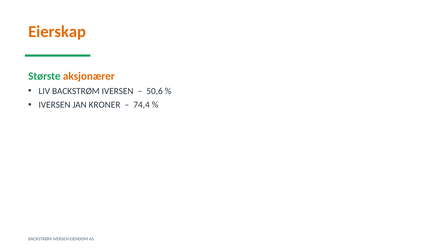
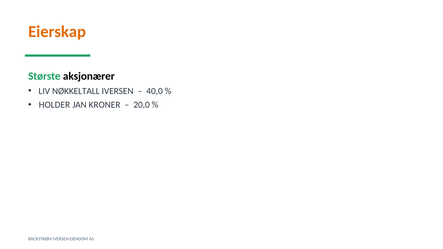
aksjonærer colour: orange -> black
LIV BACKSTRØM: BACKSTRØM -> NØKKELTALL
50,6: 50,6 -> 40,0
IVERSEN at (54, 105): IVERSEN -> HOLDER
74,4: 74,4 -> 20,0
